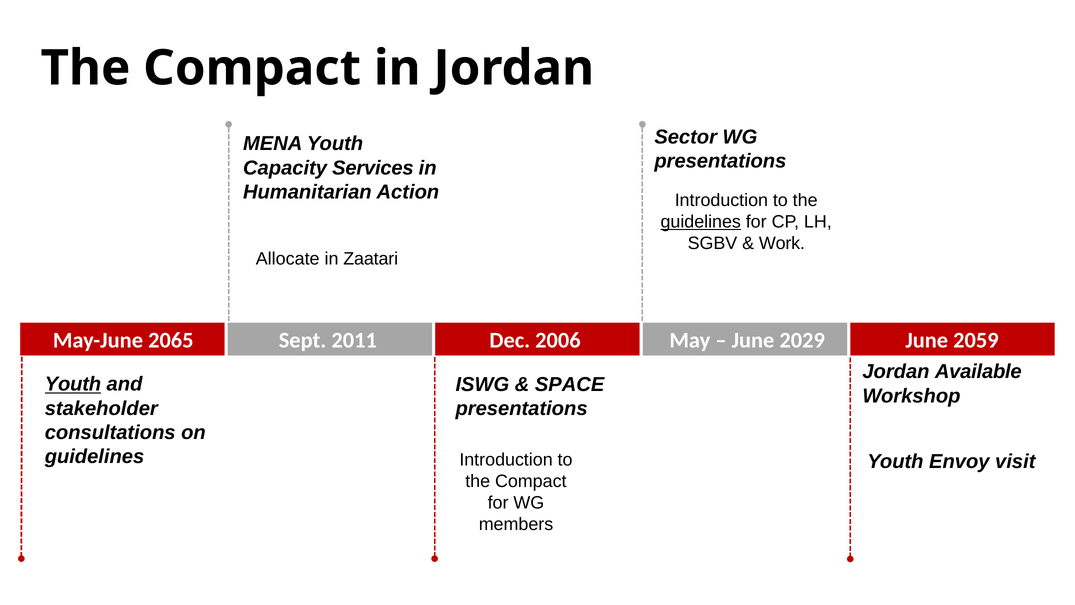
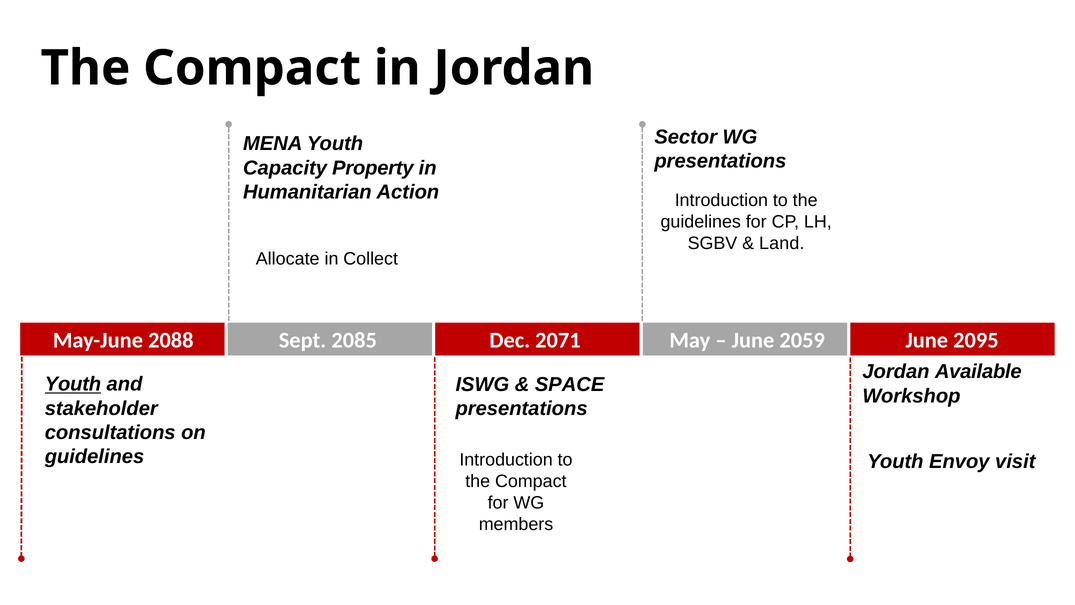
Services: Services -> Property
guidelines at (701, 222) underline: present -> none
Work: Work -> Land
Zaatari: Zaatari -> Collect
2065: 2065 -> 2088
2011: 2011 -> 2085
2006: 2006 -> 2071
2029: 2029 -> 2059
2059: 2059 -> 2095
